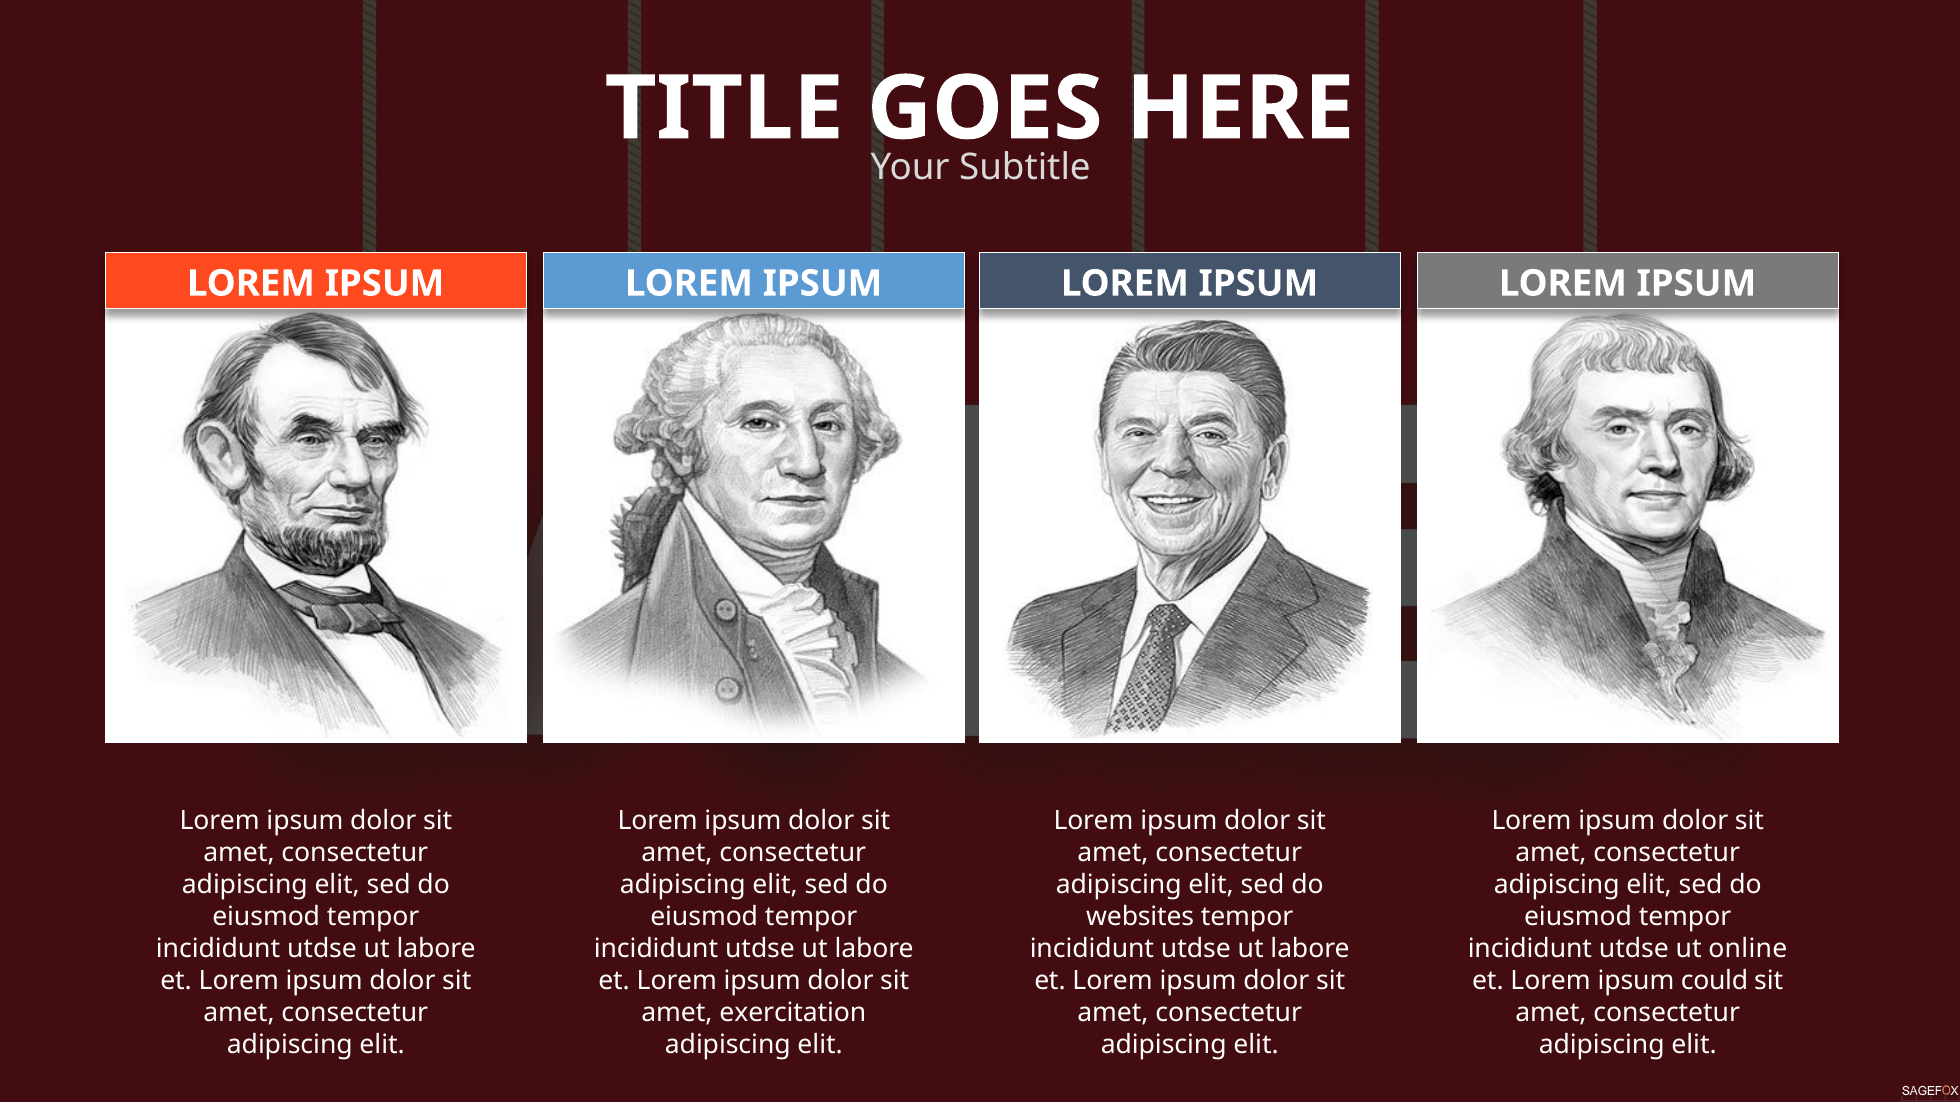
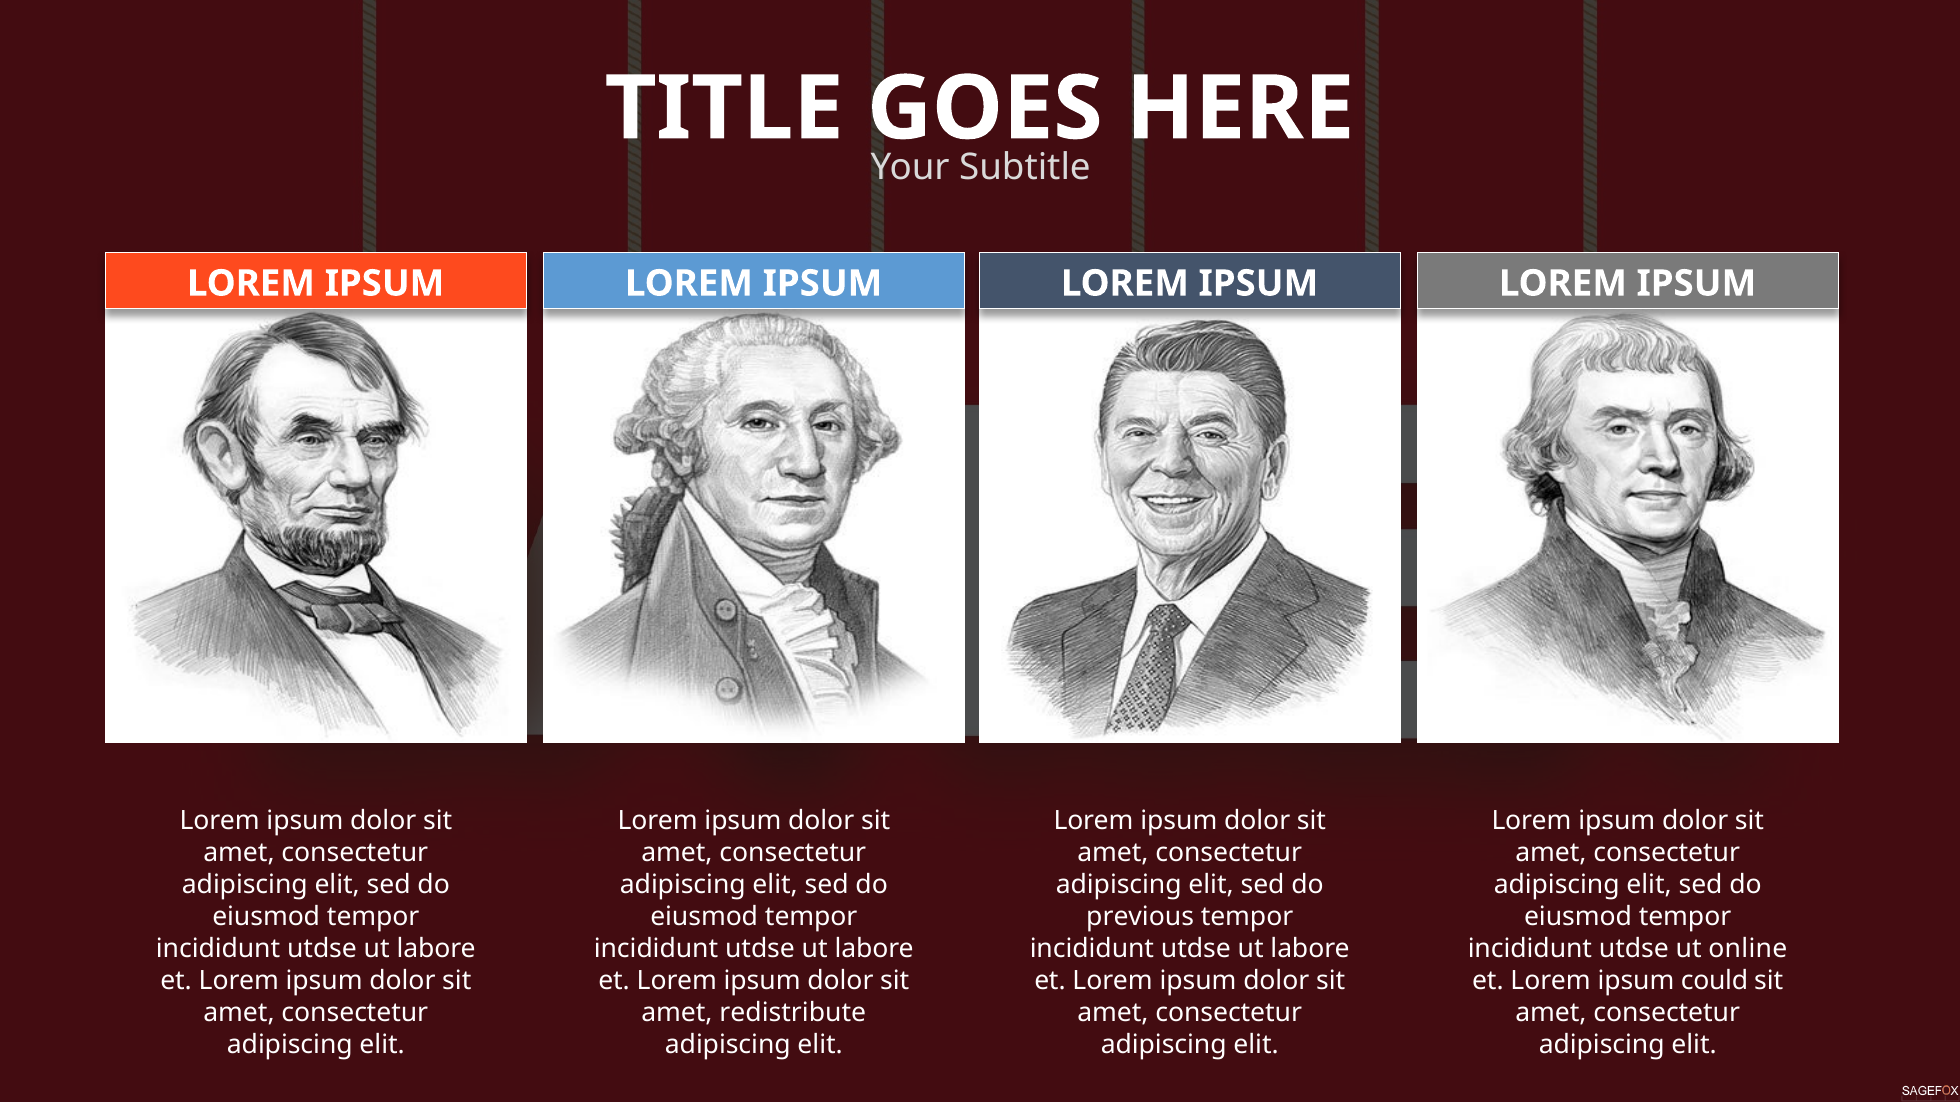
websites: websites -> previous
exercitation: exercitation -> redistribute
